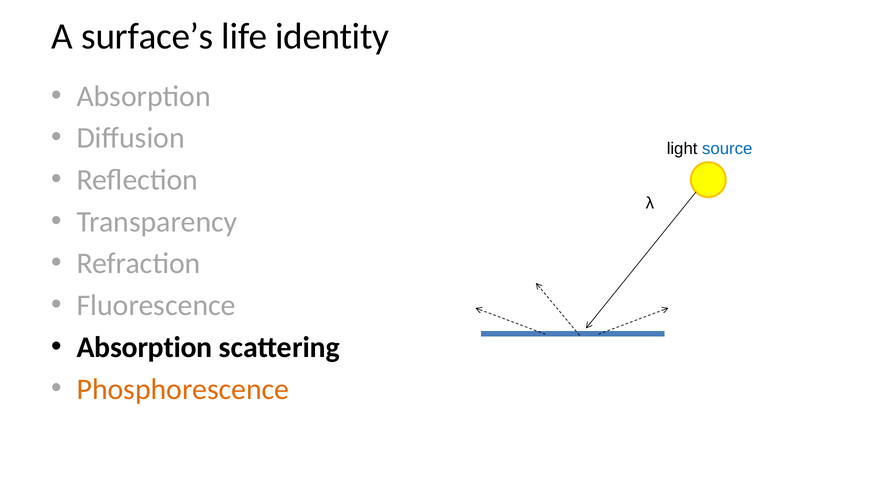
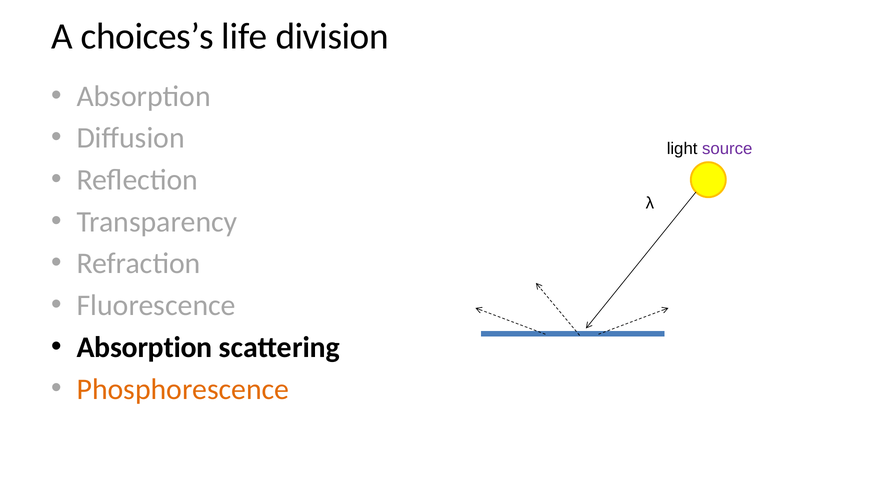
surface’s: surface’s -> choices’s
identity: identity -> division
source colour: blue -> purple
